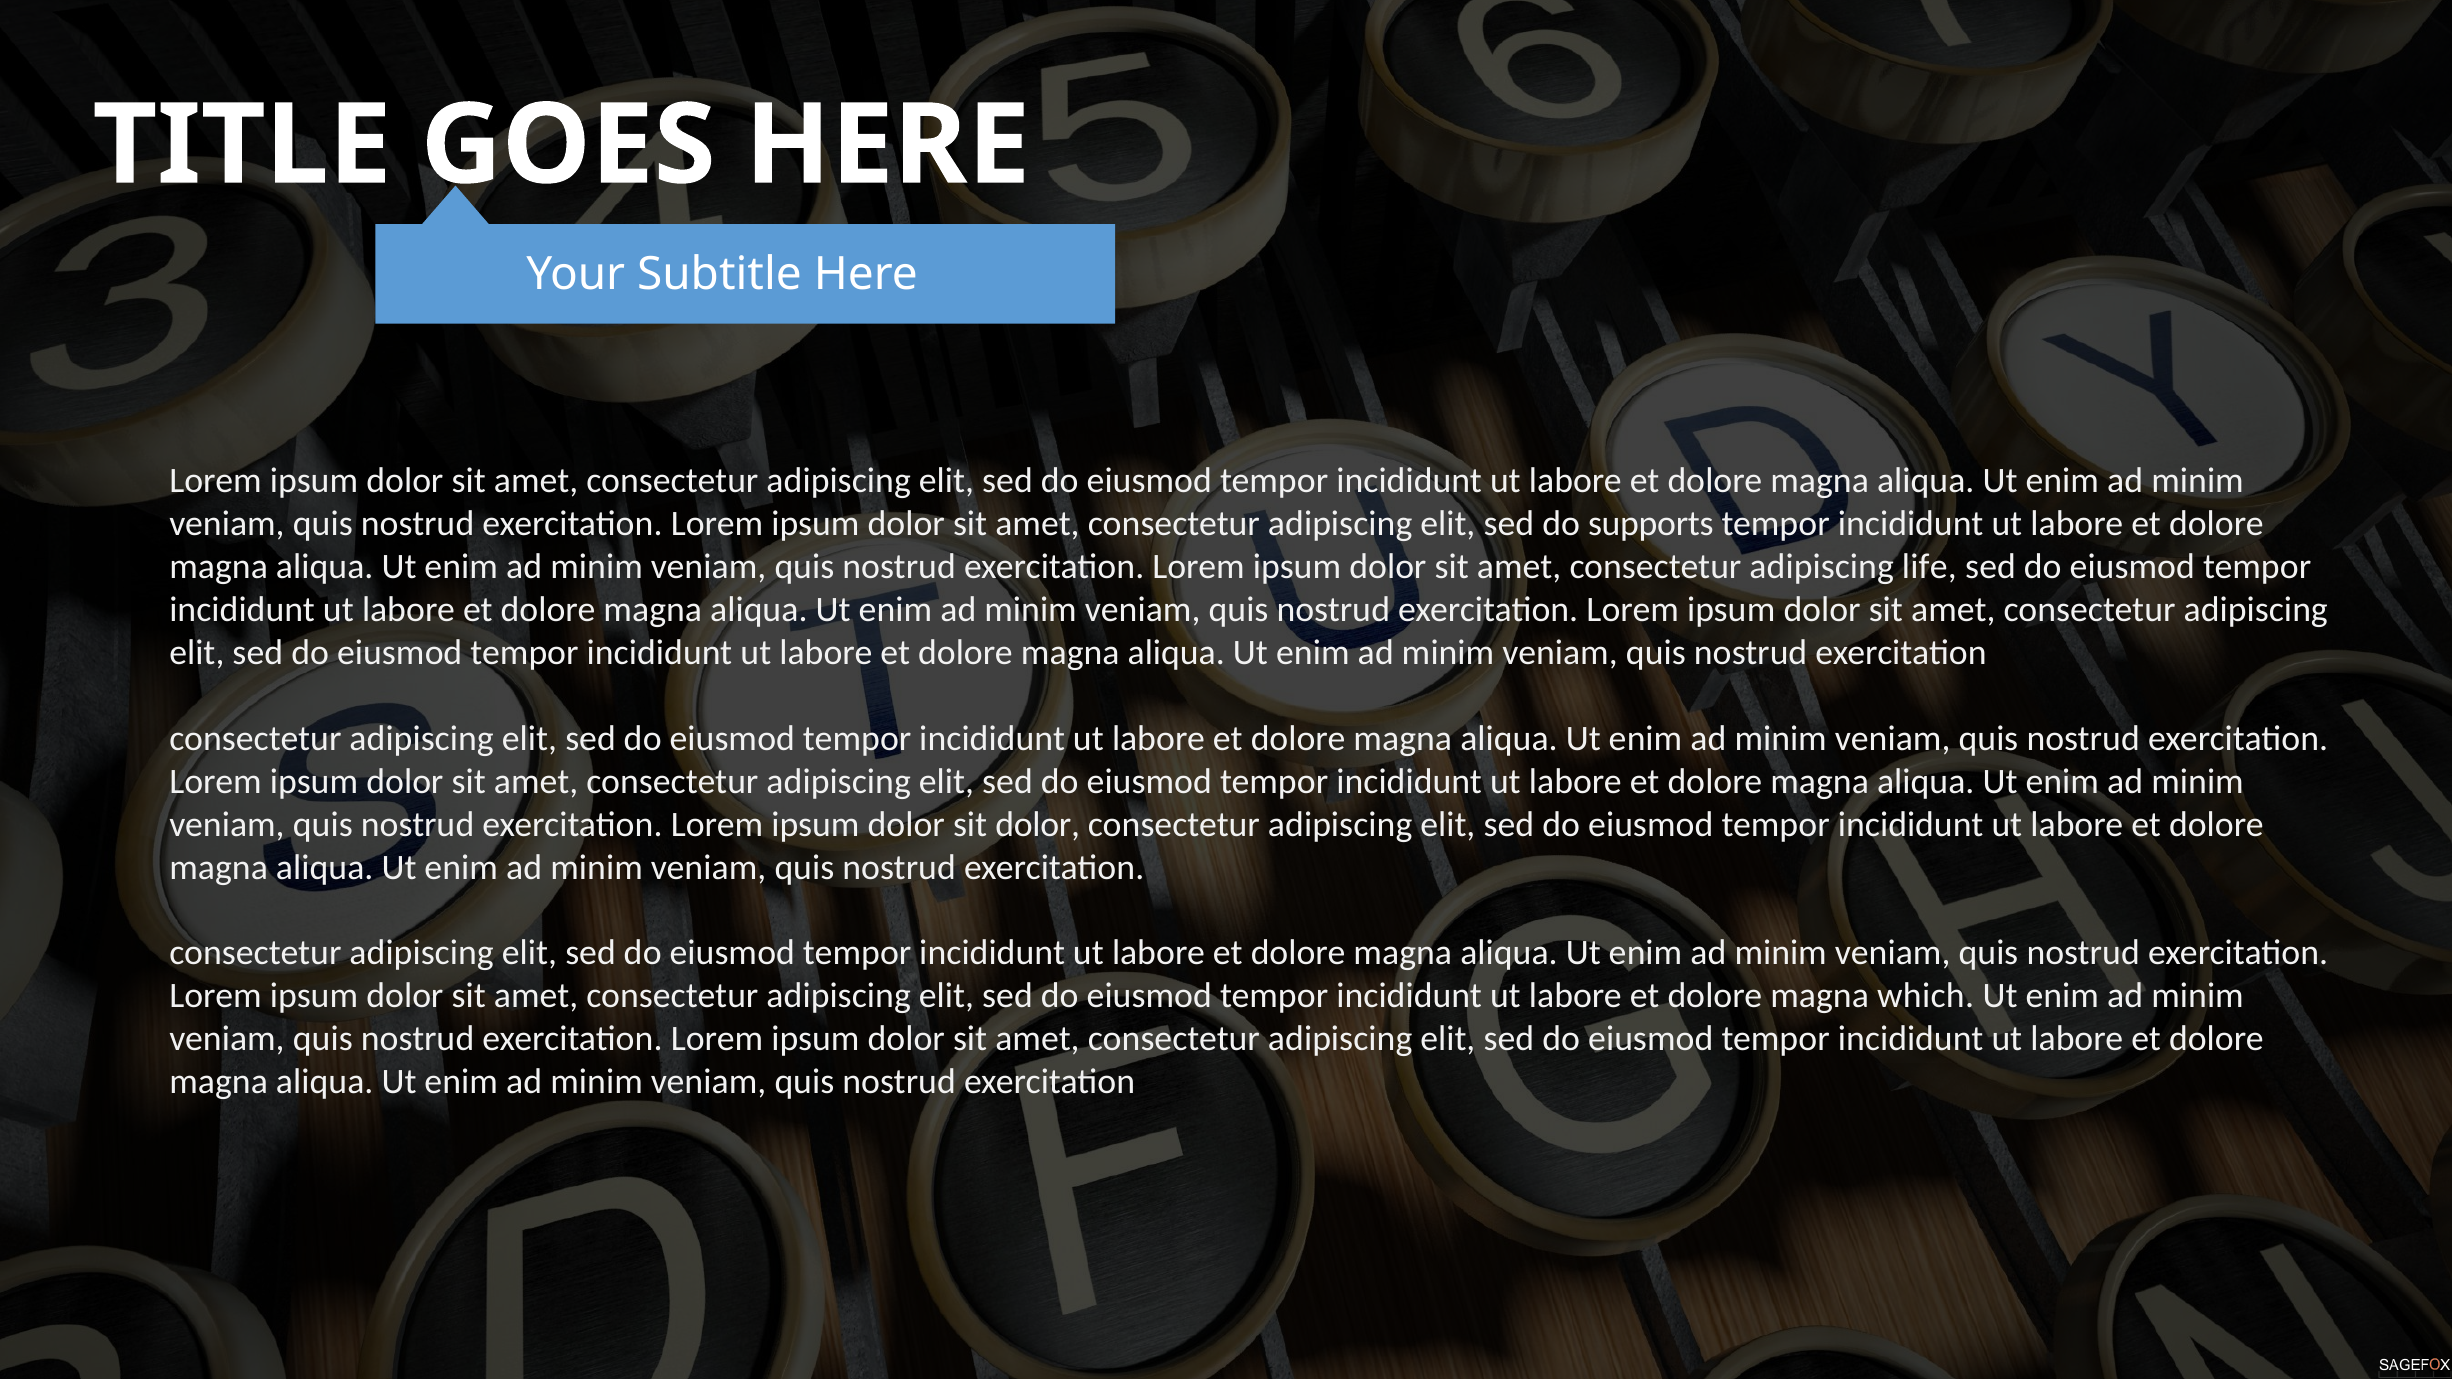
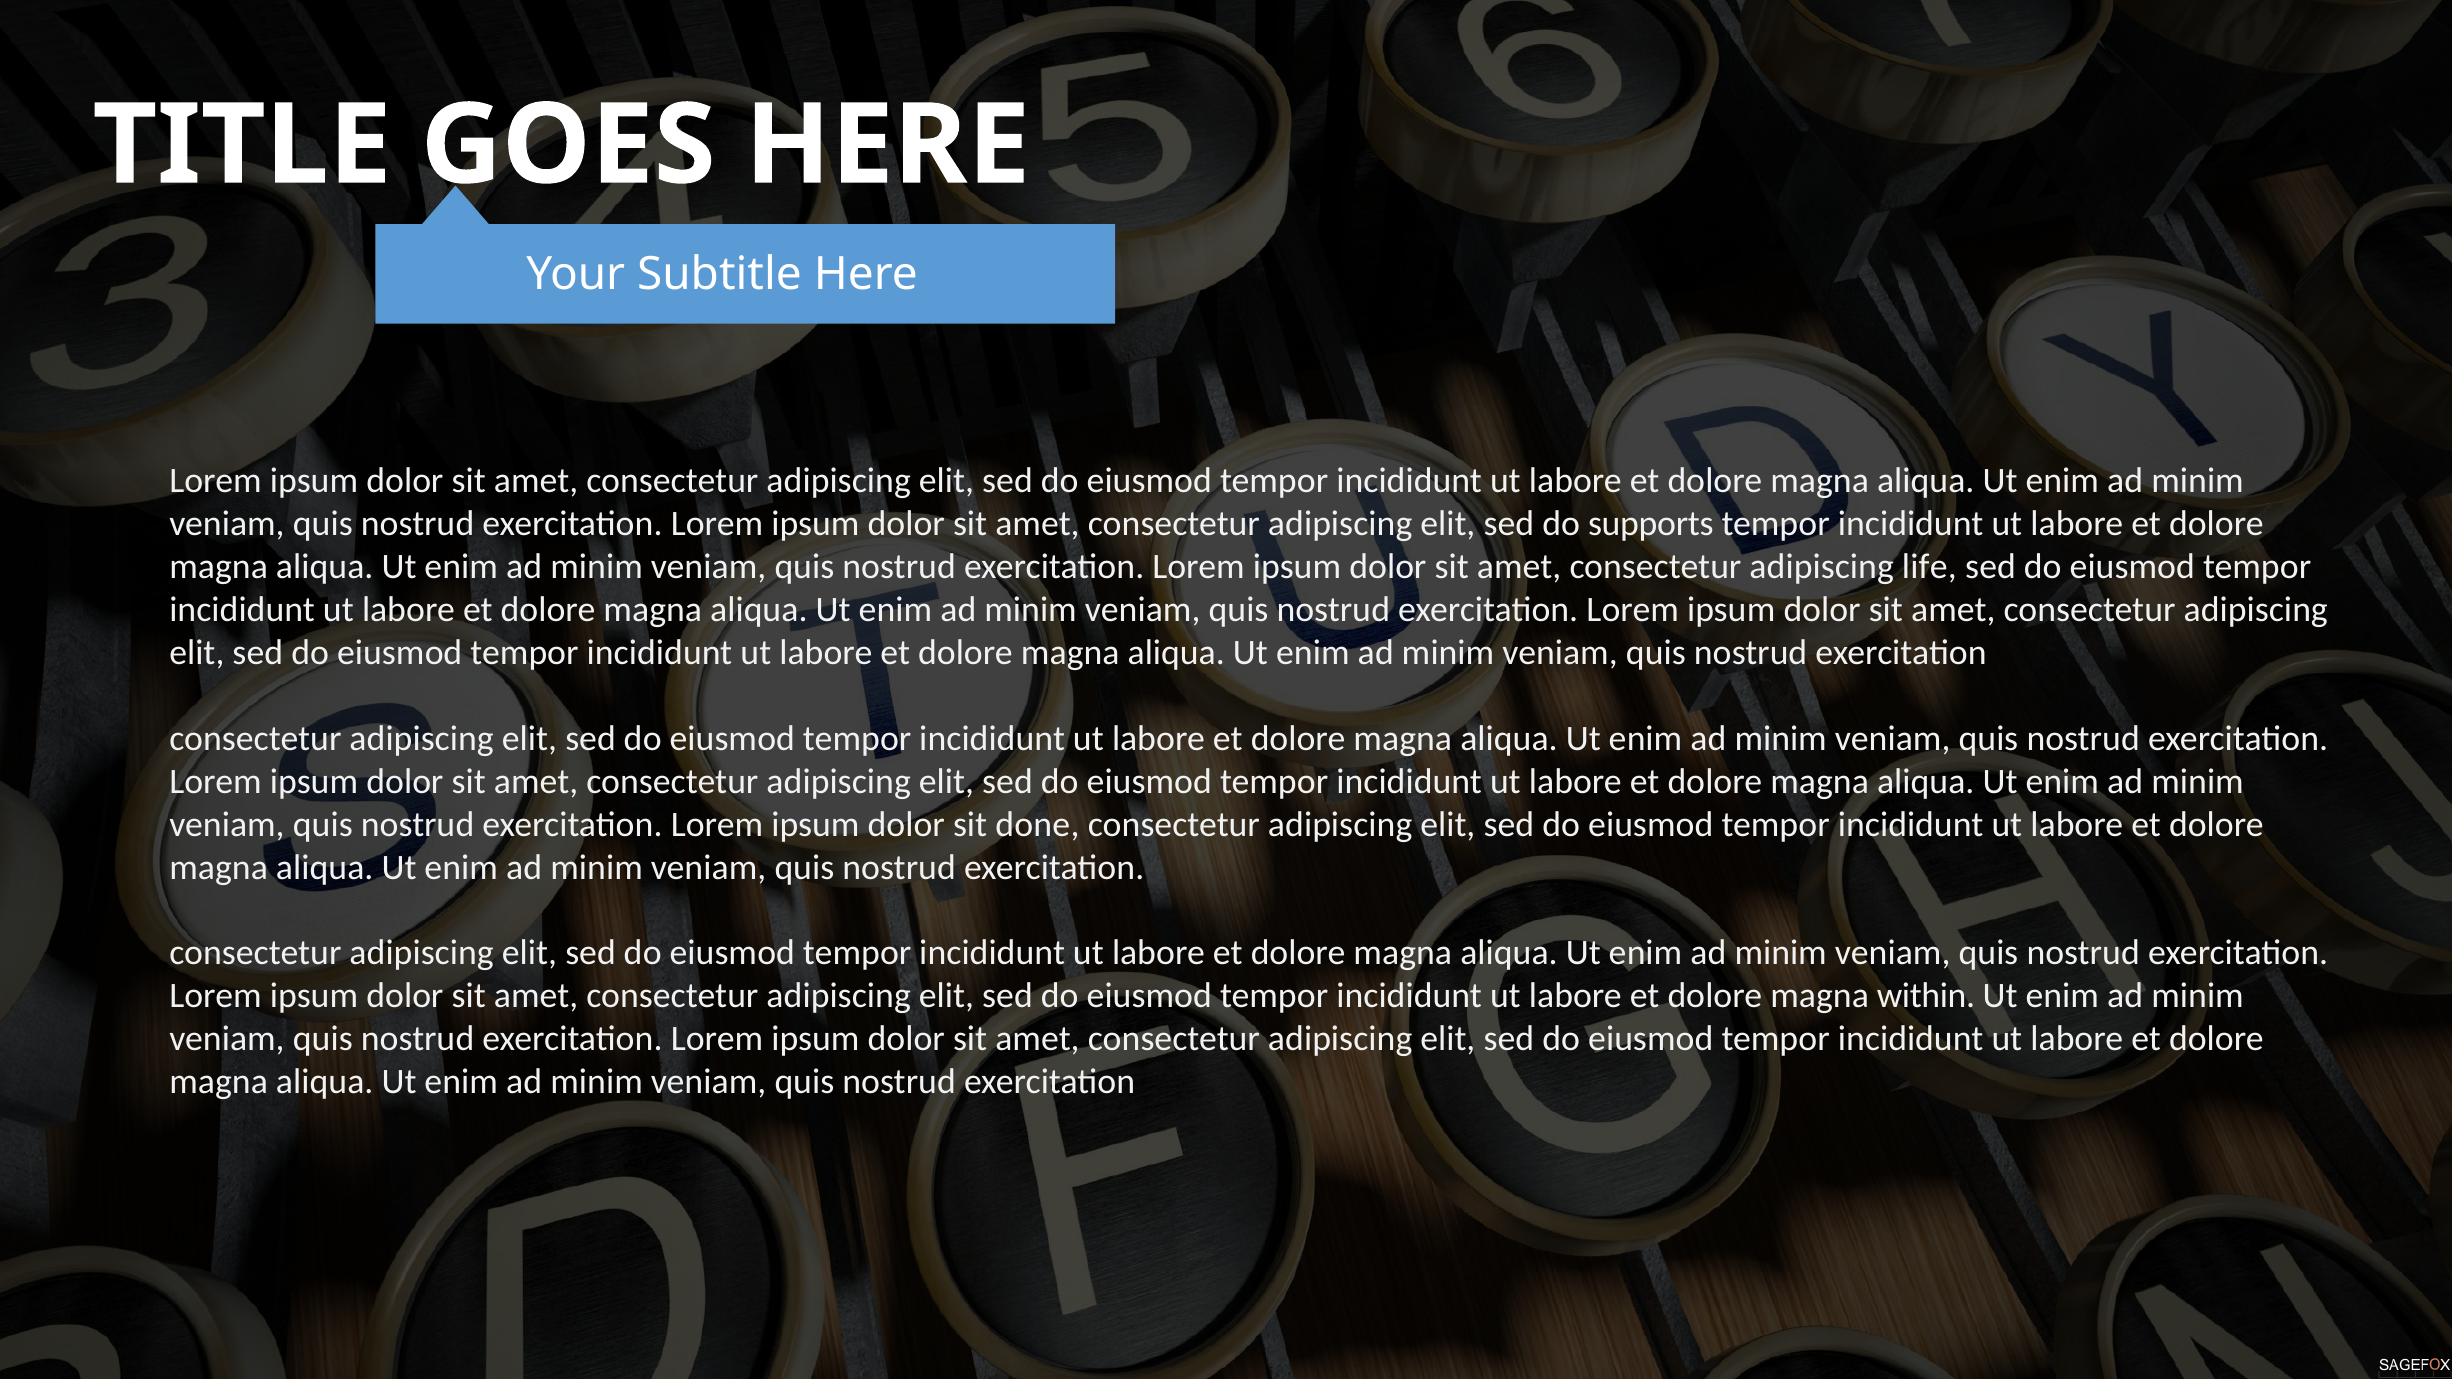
sit dolor: dolor -> done
which: which -> within
